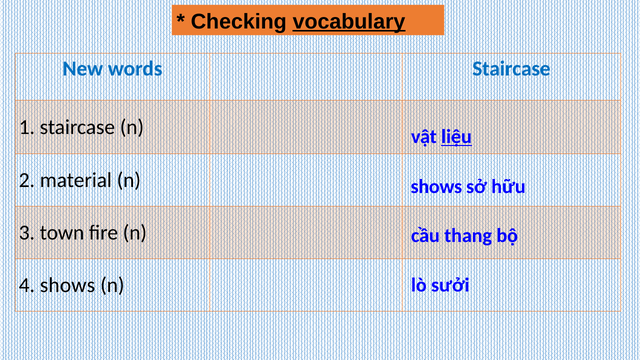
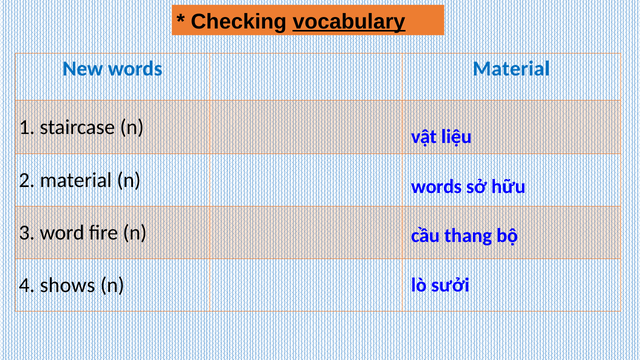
words Staircase: Staircase -> Material
liệu underline: present -> none
shows at (436, 187): shows -> words
town: town -> word
